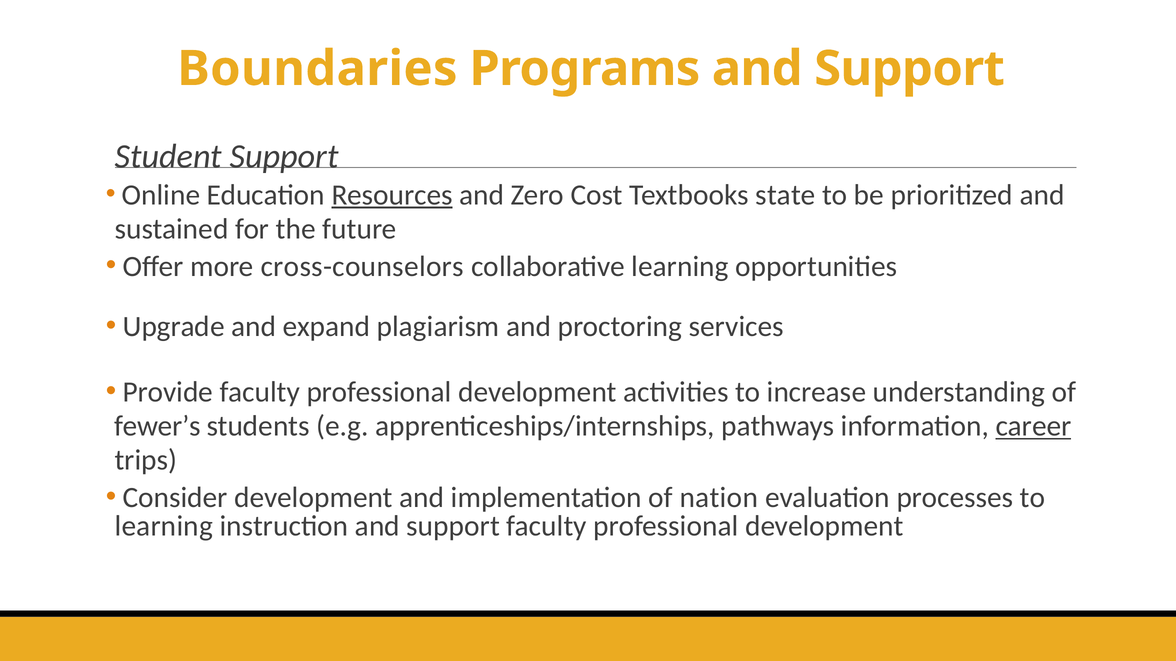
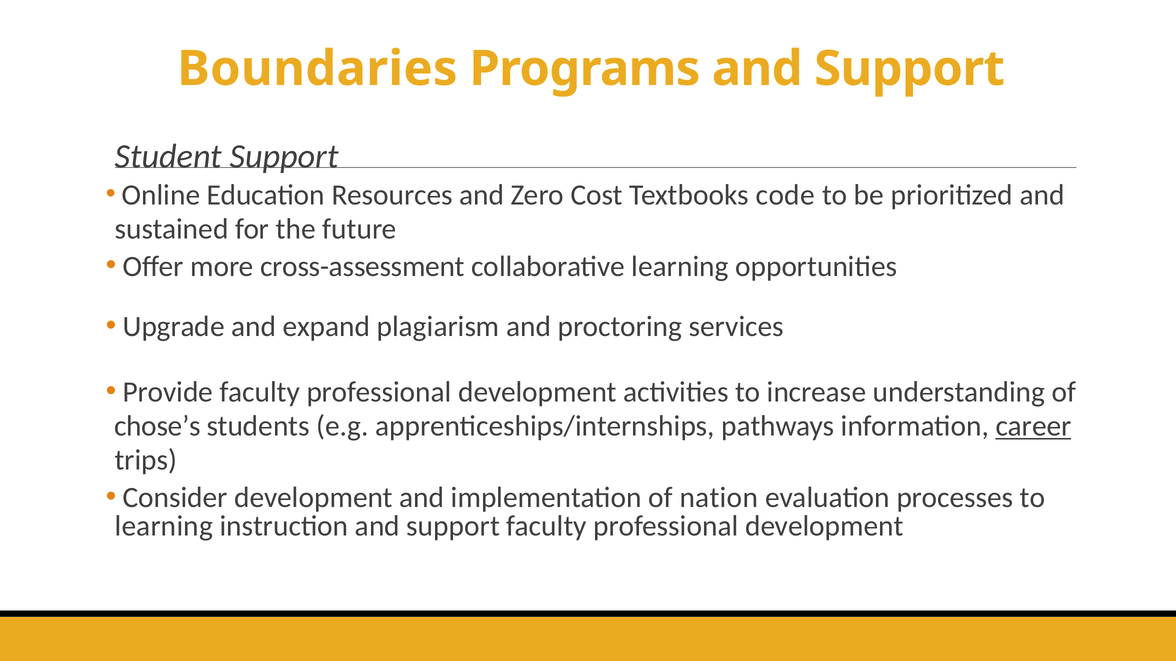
Resources underline: present -> none
state: state -> code
cross-counselors: cross-counselors -> cross-assessment
fewer’s: fewer’s -> chose’s
